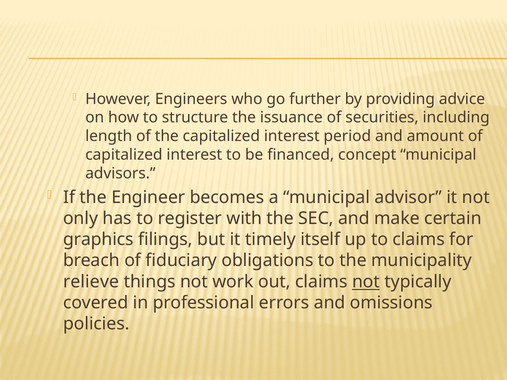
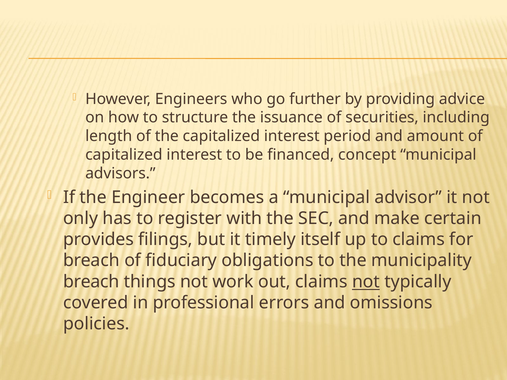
graphics: graphics -> provides
relieve at (91, 282): relieve -> breach
